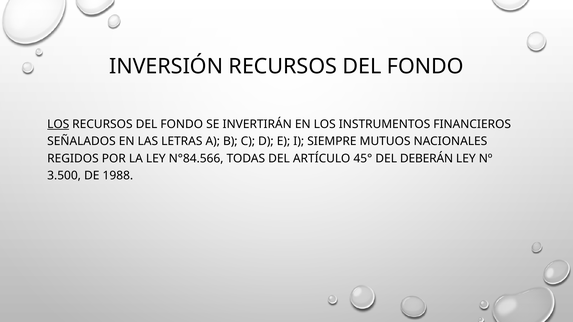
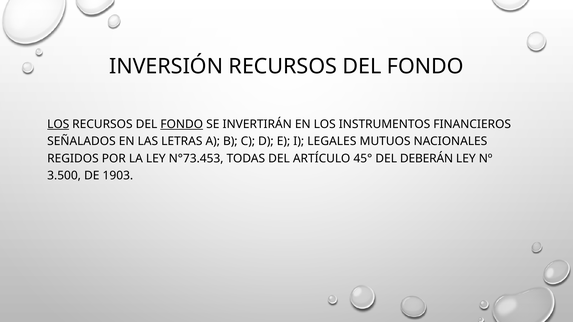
FONDO at (182, 124) underline: none -> present
SIEMPRE: SIEMPRE -> LEGALES
N°84.566: N°84.566 -> N°73.453
1988: 1988 -> 1903
